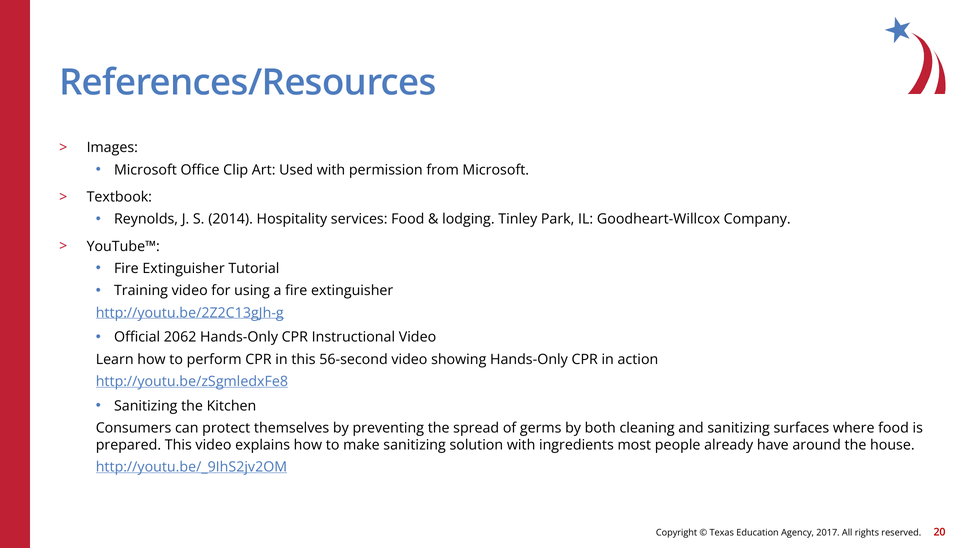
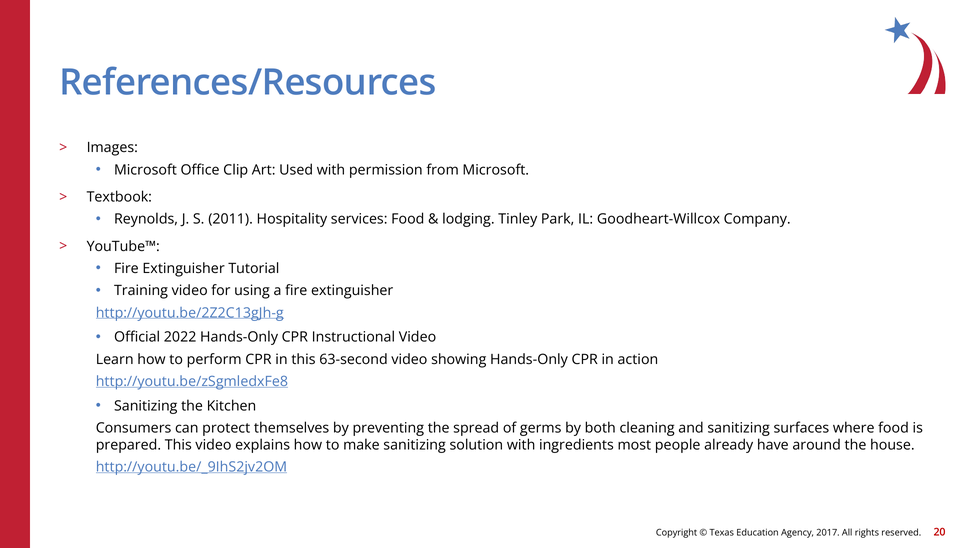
2014: 2014 -> 2011
2062: 2062 -> 2022
56-second: 56-second -> 63-second
